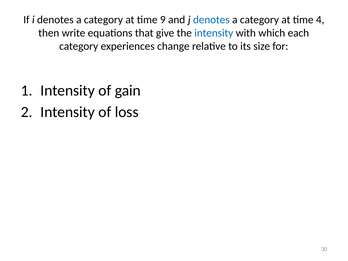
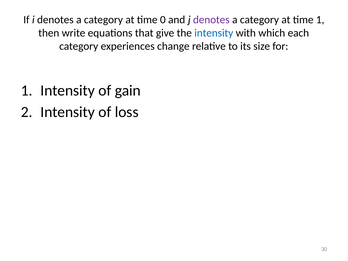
9: 9 -> 0
denotes at (211, 20) colour: blue -> purple
time 4: 4 -> 1
